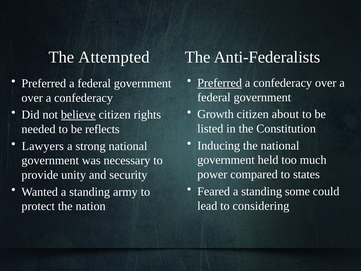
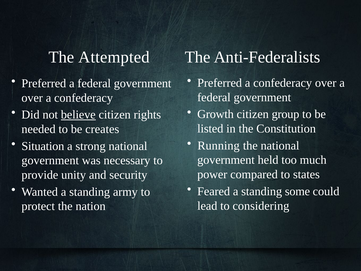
Preferred at (220, 83) underline: present -> none
about: about -> group
reflects: reflects -> creates
Inducing: Inducing -> Running
Lawyers: Lawyers -> Situation
